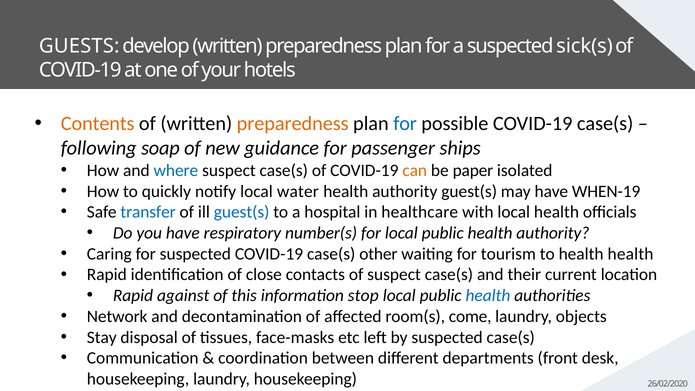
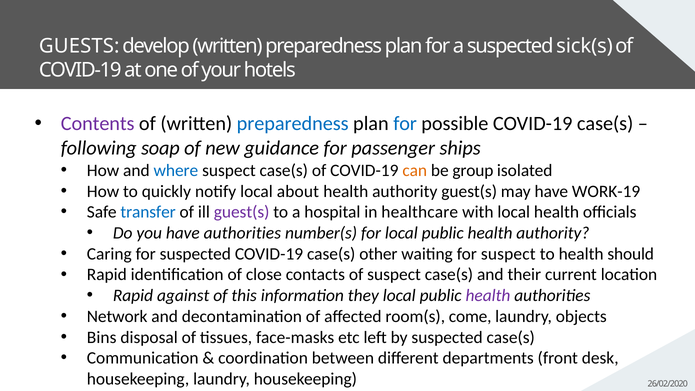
Contents colour: orange -> purple
preparedness at (293, 124) colour: orange -> blue
paper: paper -> group
water: water -> about
WHEN-19: WHEN-19 -> WORK-19
guest(s at (242, 212) colour: blue -> purple
have respiratory: respiratory -> authorities
for tourism: tourism -> suspect
health health: health -> should
stop: stop -> they
health at (488, 296) colour: blue -> purple
Stay: Stay -> Bins
